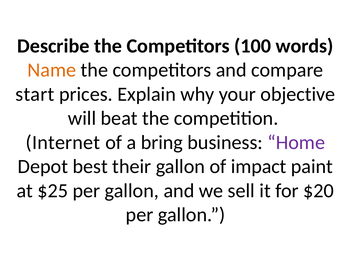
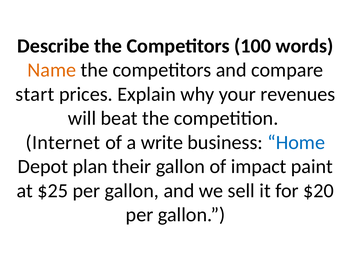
objective: objective -> revenues
bring: bring -> write
Home colour: purple -> blue
best: best -> plan
